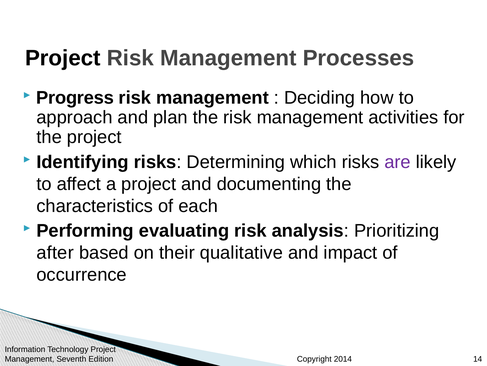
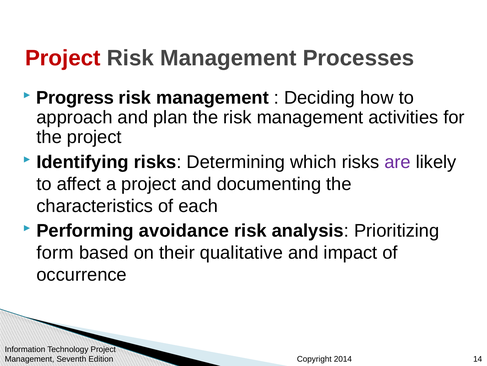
Project at (63, 58) colour: black -> red
evaluating: evaluating -> avoidance
after: after -> form
